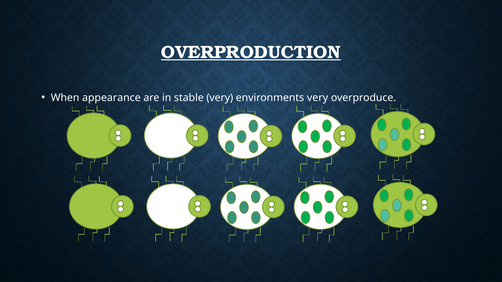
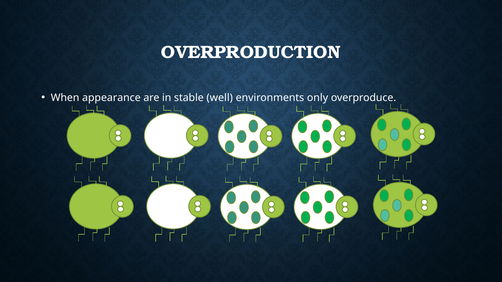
OVERPRODUCTION underline: present -> none
stable very: very -> well
environments very: very -> only
